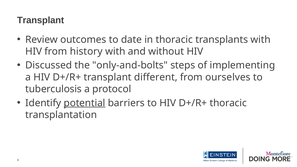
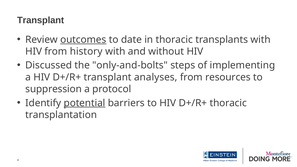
outcomes underline: none -> present
different: different -> analyses
ourselves: ourselves -> resources
tuberculosis: tuberculosis -> suppression
